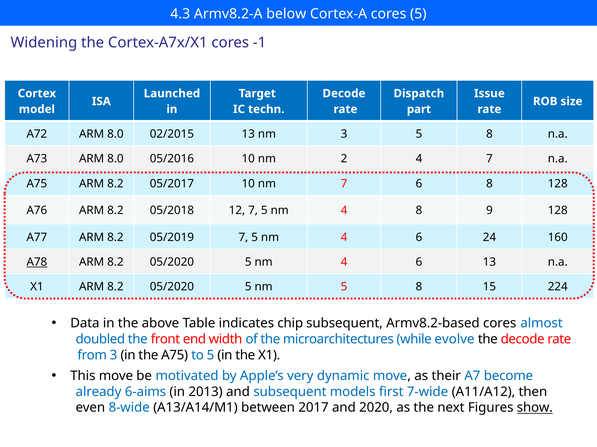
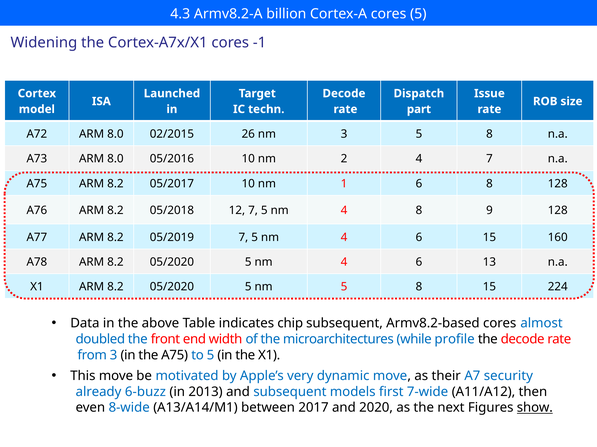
below: below -> billion
02/2015 13: 13 -> 26
nm 7: 7 -> 1
6 24: 24 -> 15
A78 underline: present -> none
evolve: evolve -> profile
become: become -> security
6-aims: 6-aims -> 6-buzz
